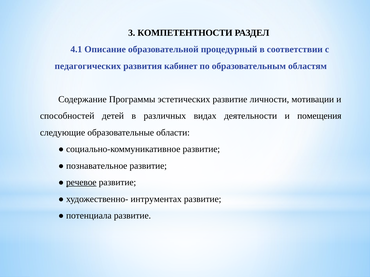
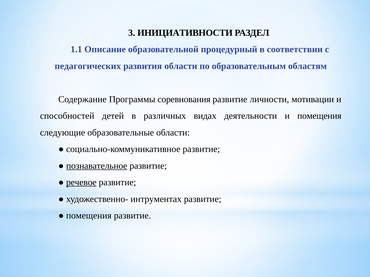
КОМПЕТЕНТНОСТИ: КОМПЕТЕНТНОСТИ -> ИНИЦИАТИВНОСТИ
4.1: 4.1 -> 1.1
развития кабинет: кабинет -> области
эстетических: эстетических -> соревнования
познавательное underline: none -> present
потенциала at (89, 216): потенциала -> помещения
